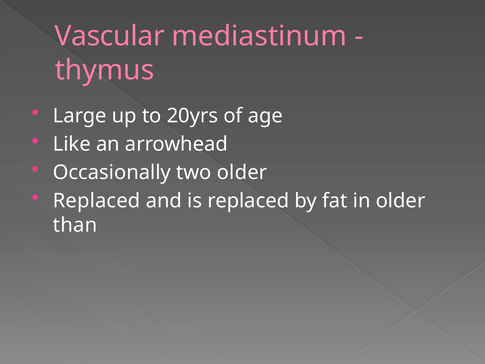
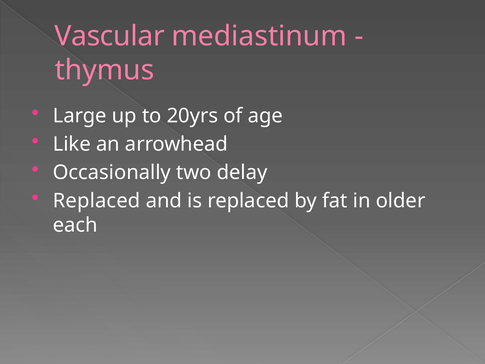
two older: older -> delay
than: than -> each
